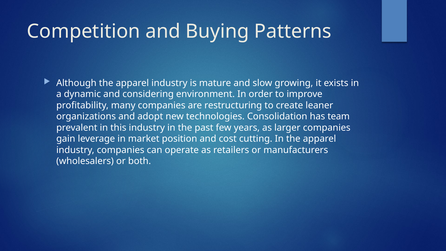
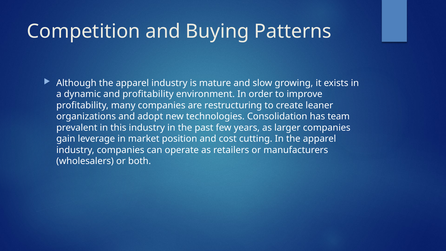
and considering: considering -> profitability
